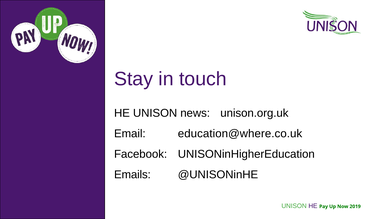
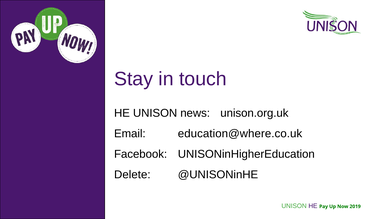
Emails: Emails -> Delete
